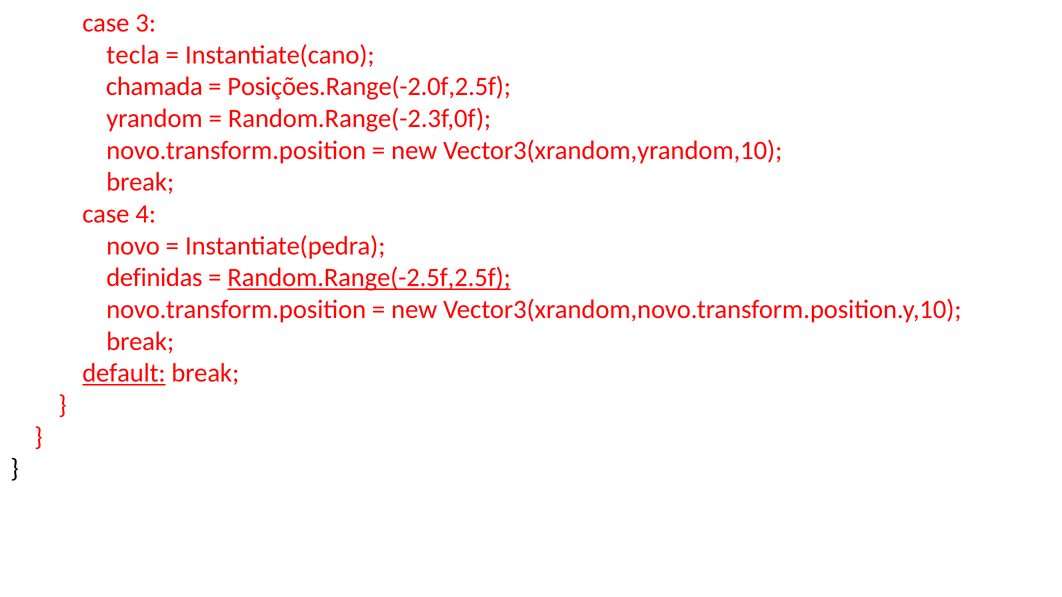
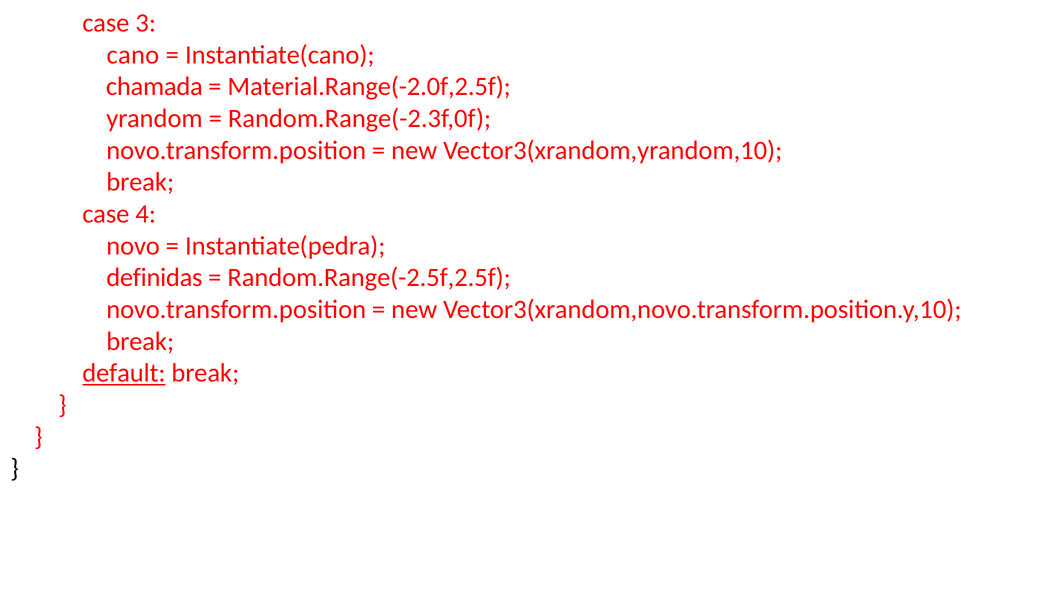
tecla: tecla -> cano
Posições.Range(-2.0f,2.5f: Posições.Range(-2.0f,2.5f -> Material.Range(-2.0f,2.5f
Random.Range(-2.5f,2.5f underline: present -> none
